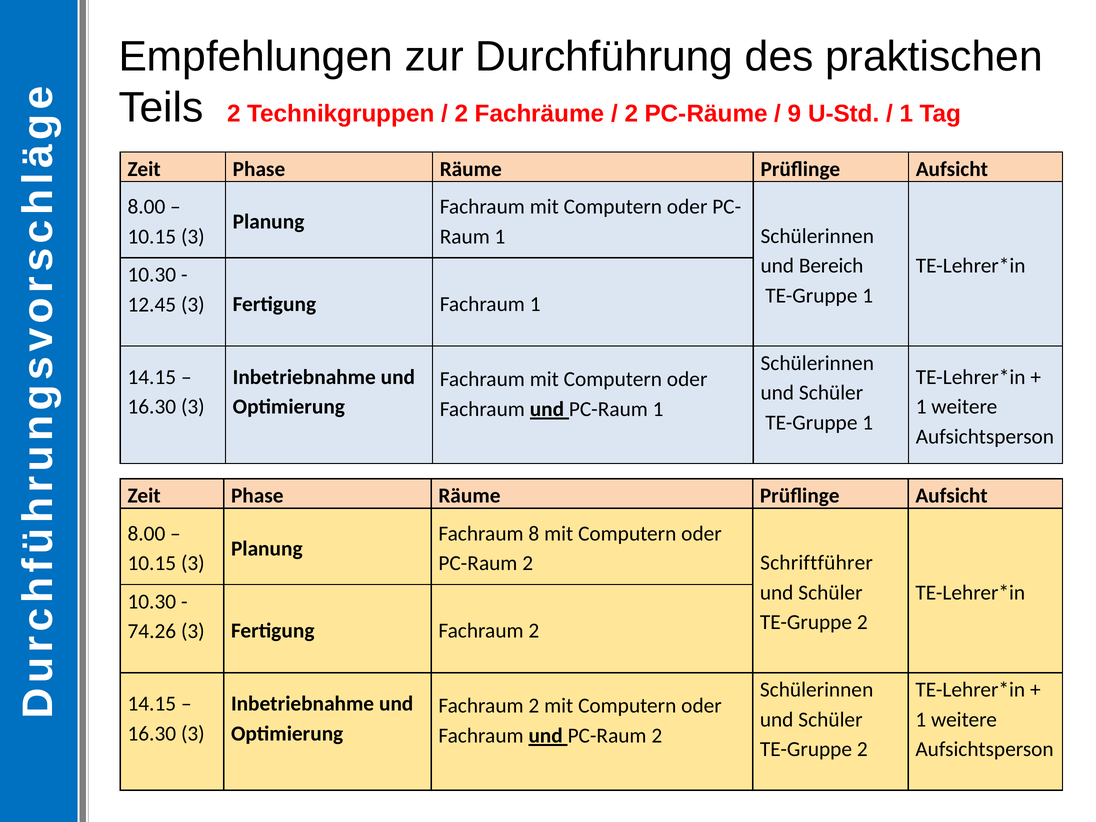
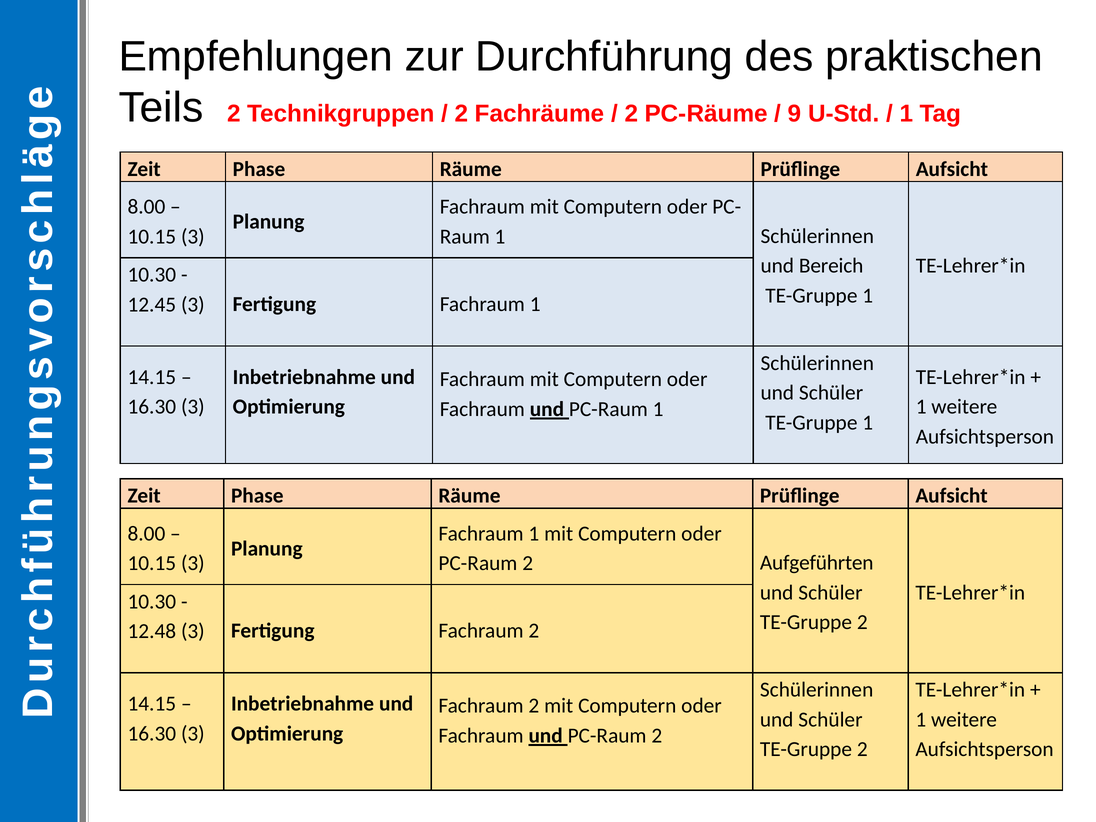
8 at (534, 534): 8 -> 1
Schriftführer: Schriftführer -> Aufgeführten
74.26: 74.26 -> 12.48
